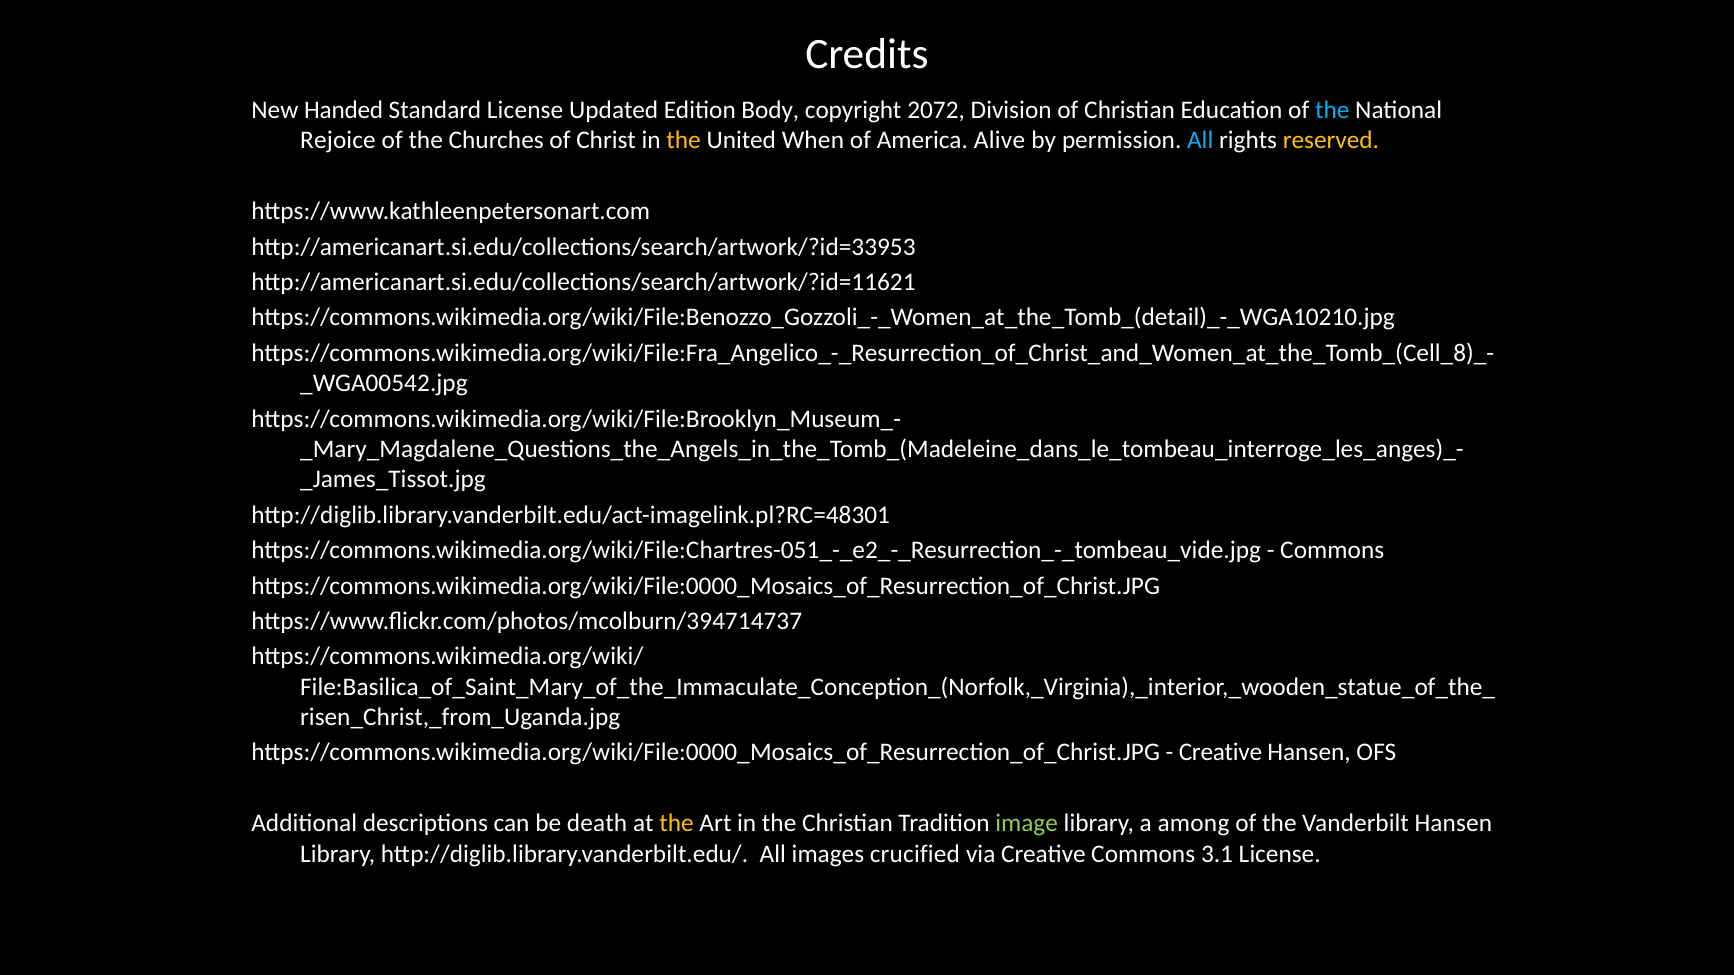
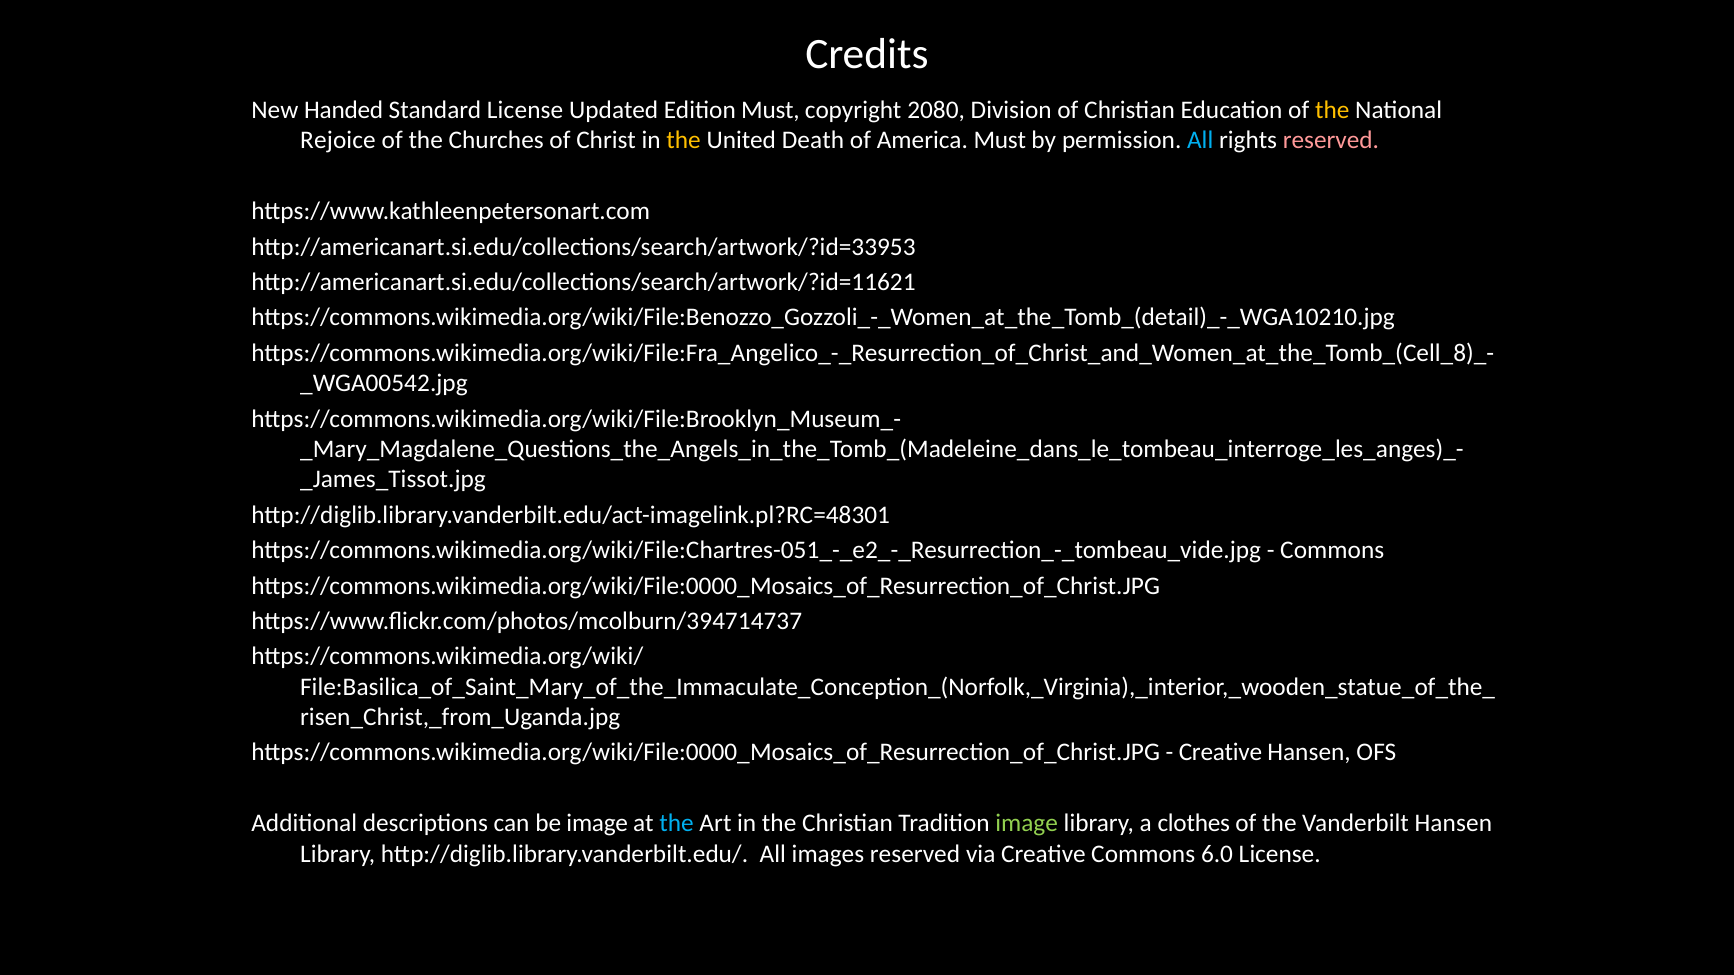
Edition Body: Body -> Must
2072: 2072 -> 2080
the at (1332, 110) colour: light blue -> yellow
When: When -> Death
America Alive: Alive -> Must
reserved at (1331, 140) colour: yellow -> pink
be death: death -> image
the at (677, 824) colour: yellow -> light blue
among: among -> clothes
images crucified: crucified -> reserved
3.1: 3.1 -> 6.0
